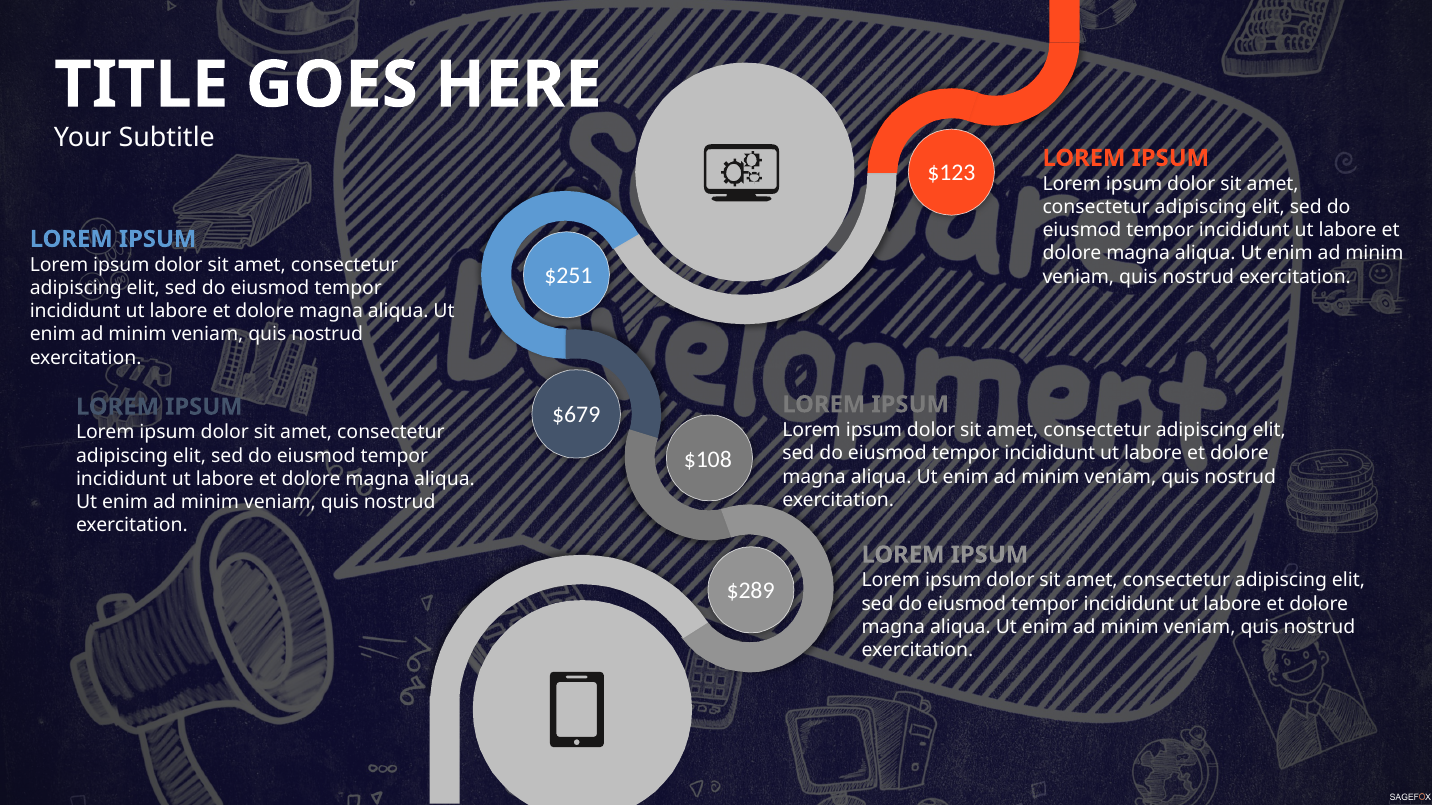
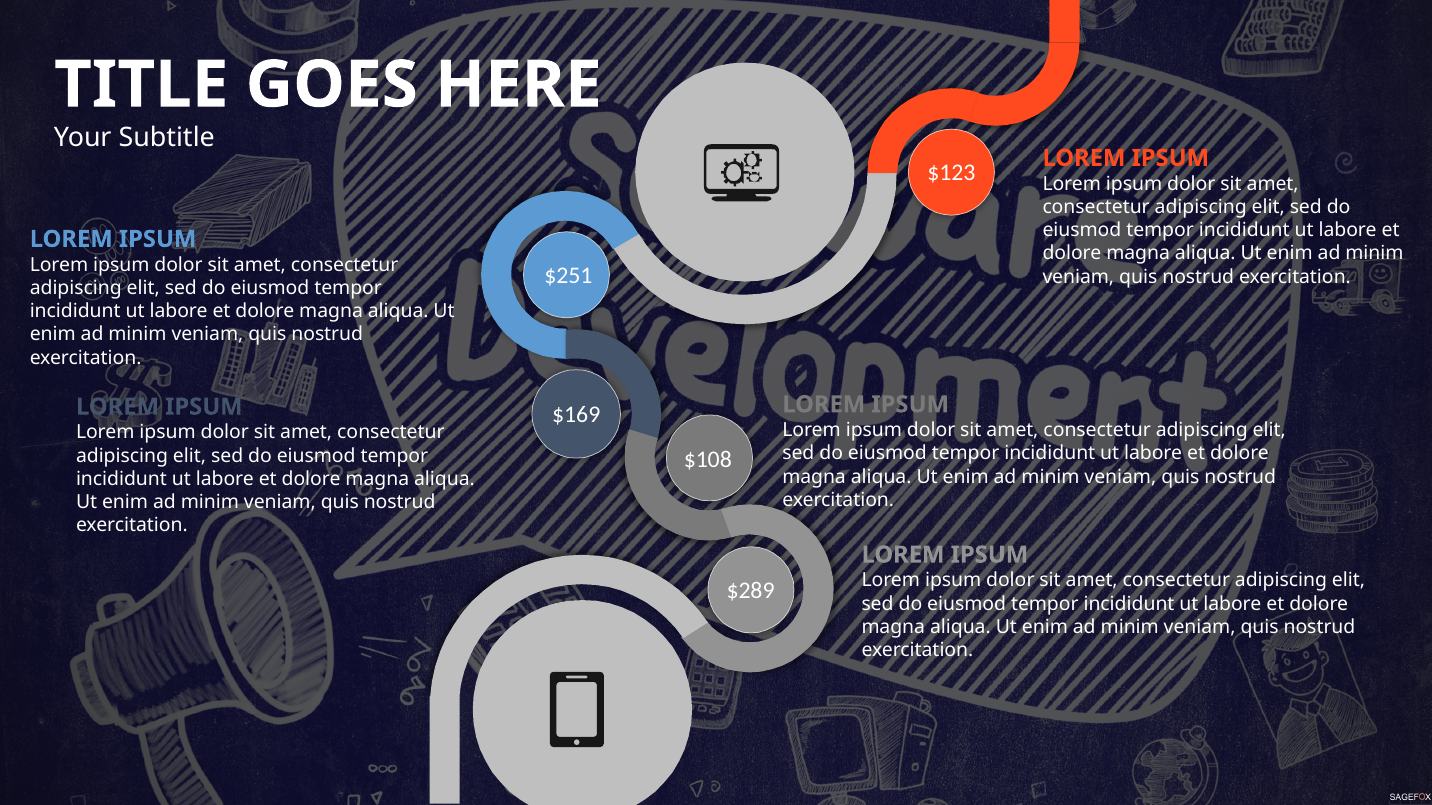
$679: $679 -> $169
